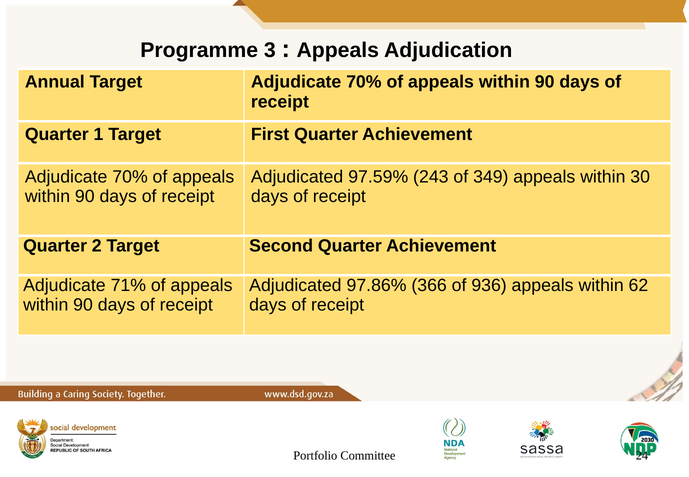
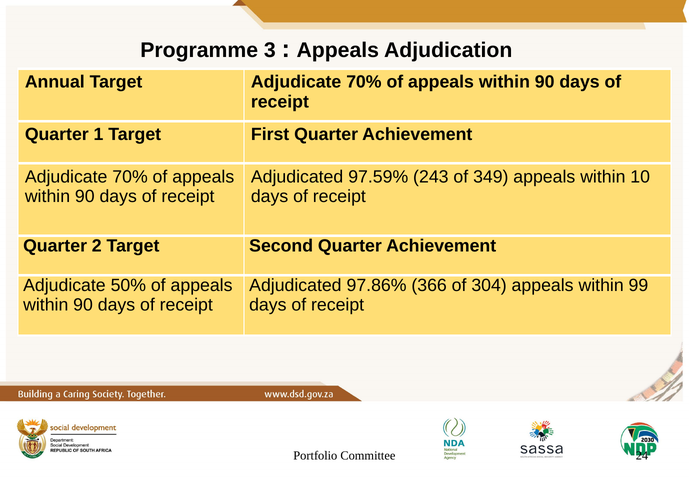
30: 30 -> 10
71%: 71% -> 50%
936: 936 -> 304
62: 62 -> 99
